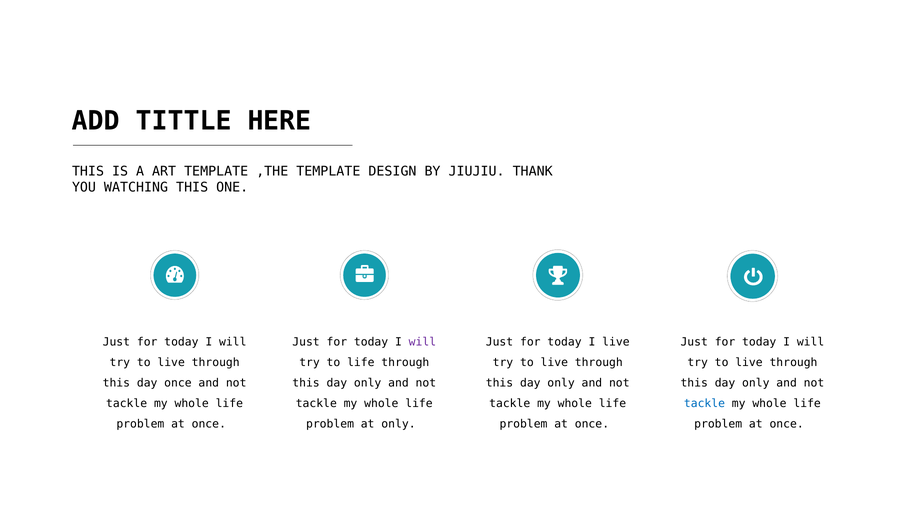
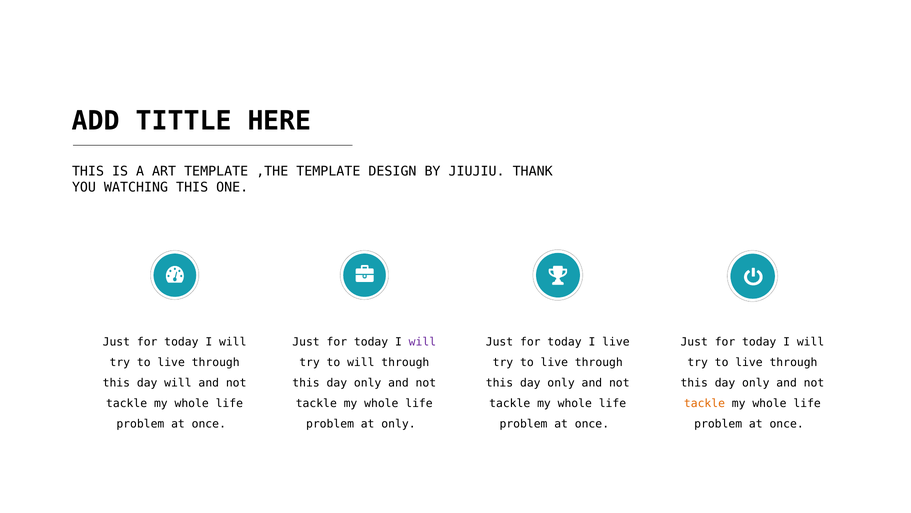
to life: life -> will
day once: once -> will
tackle at (704, 403) colour: blue -> orange
